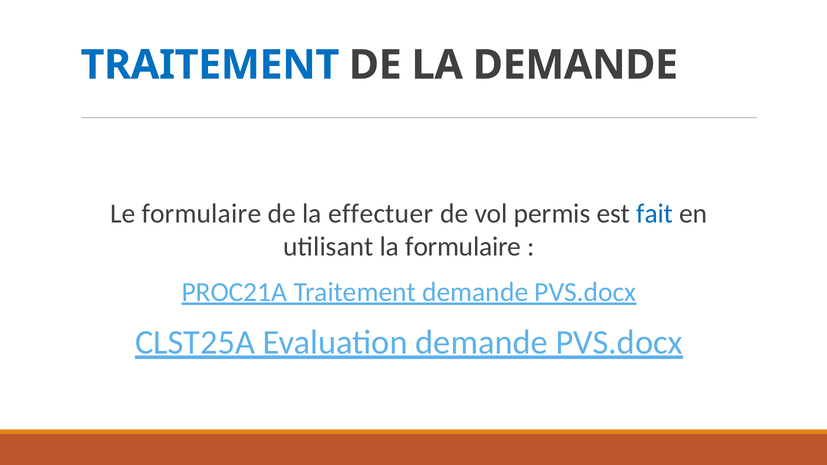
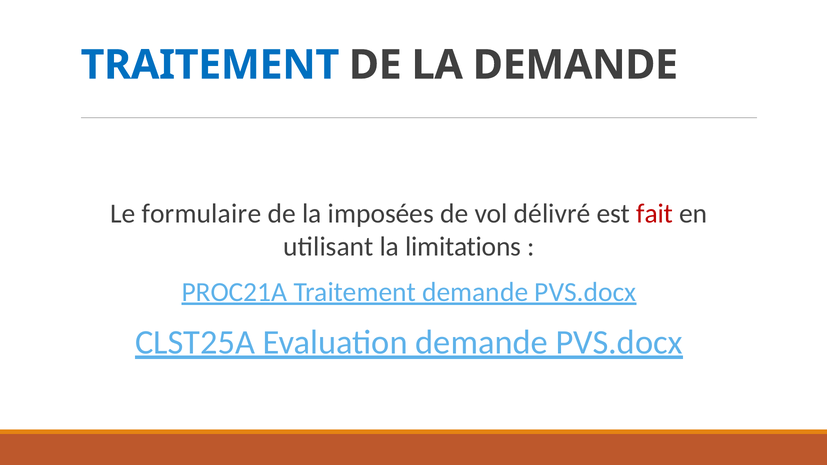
effectuer: effectuer -> imposées
permis: permis -> délivré
fait colour: blue -> red
la formulaire: formulaire -> limitations
